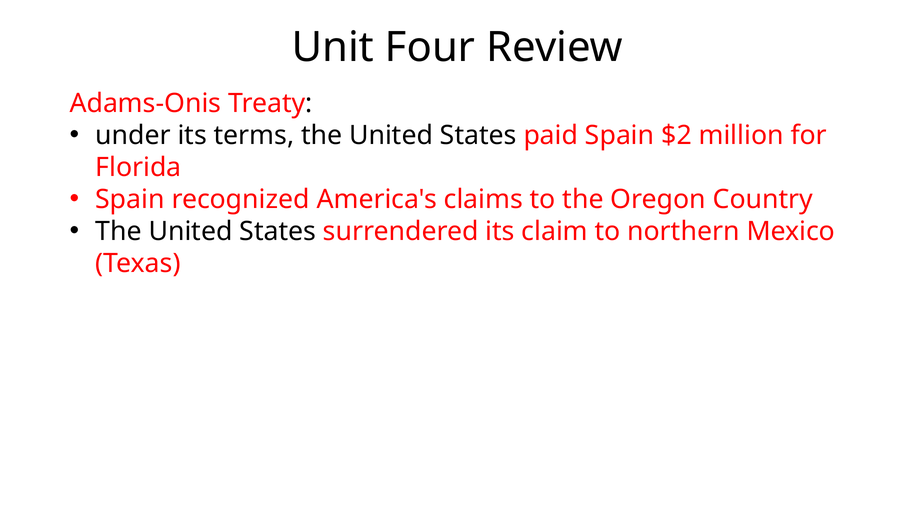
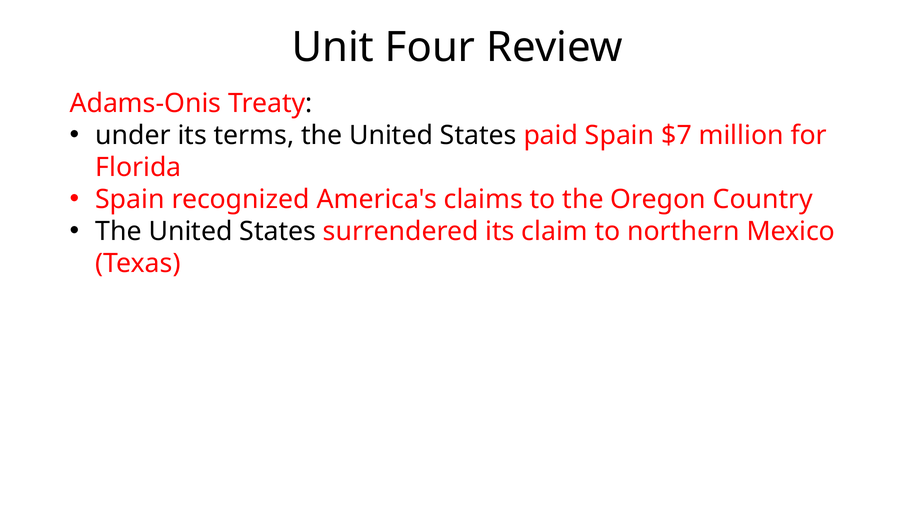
$2: $2 -> $7
